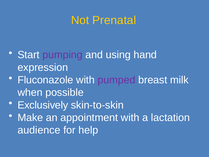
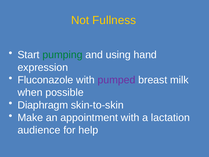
Prenatal: Prenatal -> Fullness
pumping colour: purple -> green
Exclusively: Exclusively -> Diaphragm
